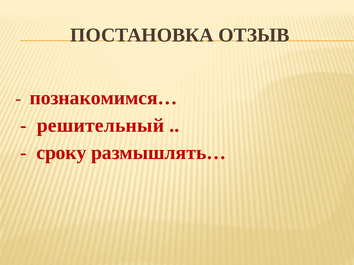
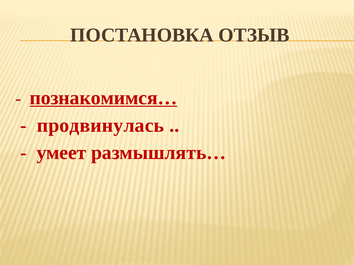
познакомимся… underline: none -> present
решительный: решительный -> продвинулась
сроку: сроку -> умеет
